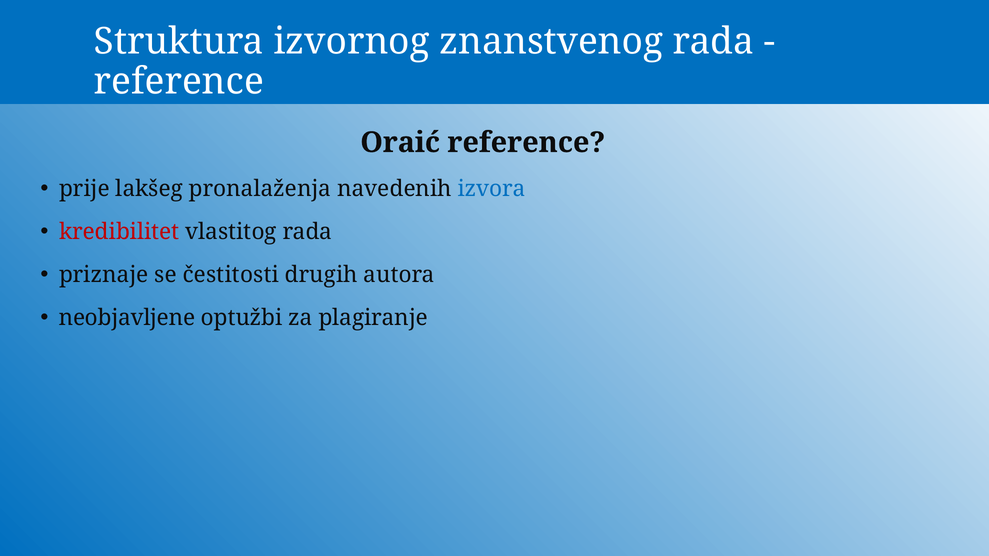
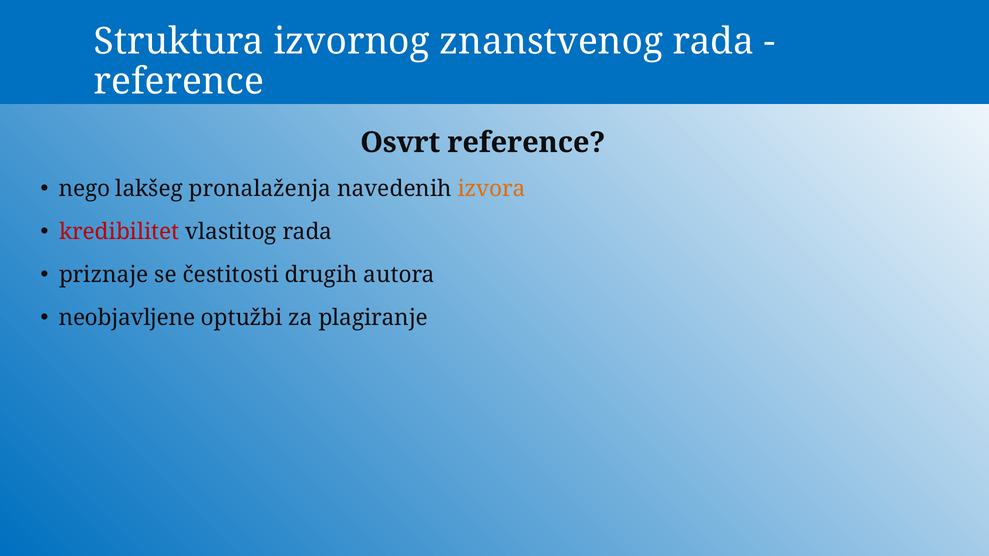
Oraić: Oraić -> Osvrt
prije: prije -> nego
izvora colour: blue -> orange
